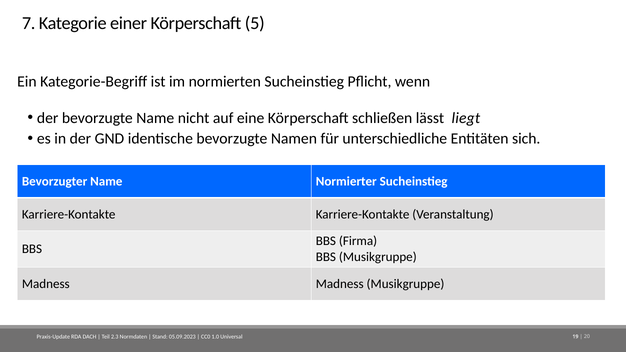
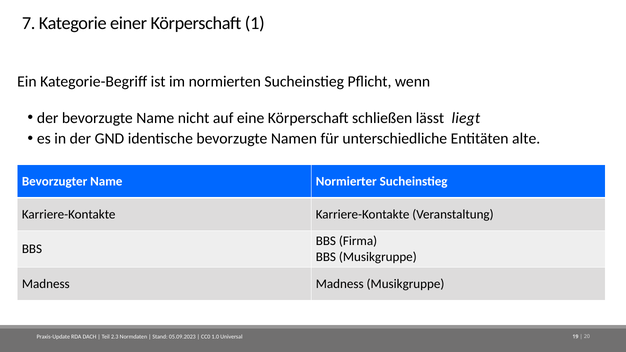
5: 5 -> 1
sich: sich -> alte
